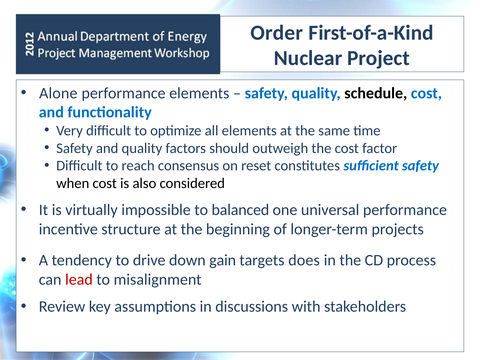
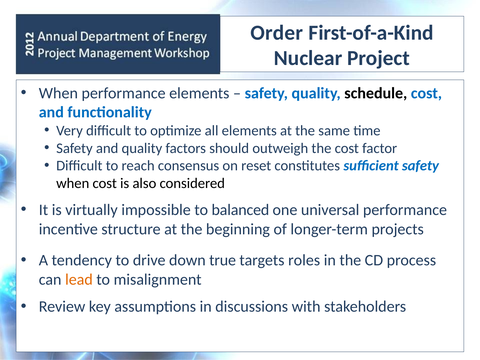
Alone at (58, 93): Alone -> When
gain: gain -> true
does: does -> roles
lead colour: red -> orange
